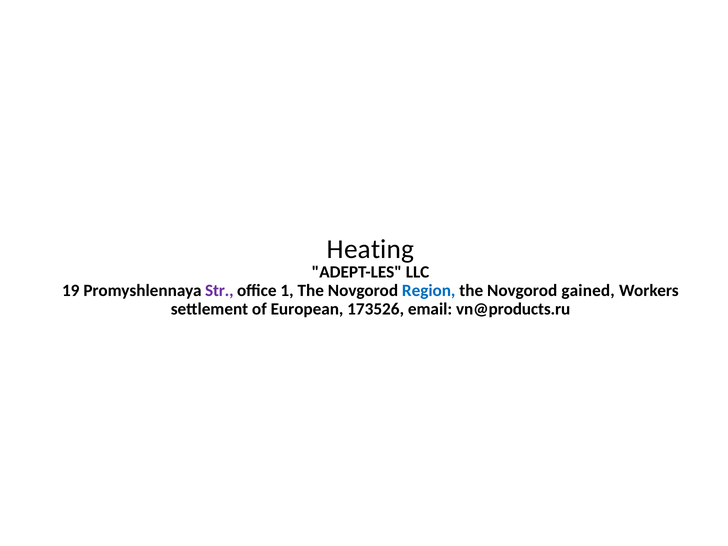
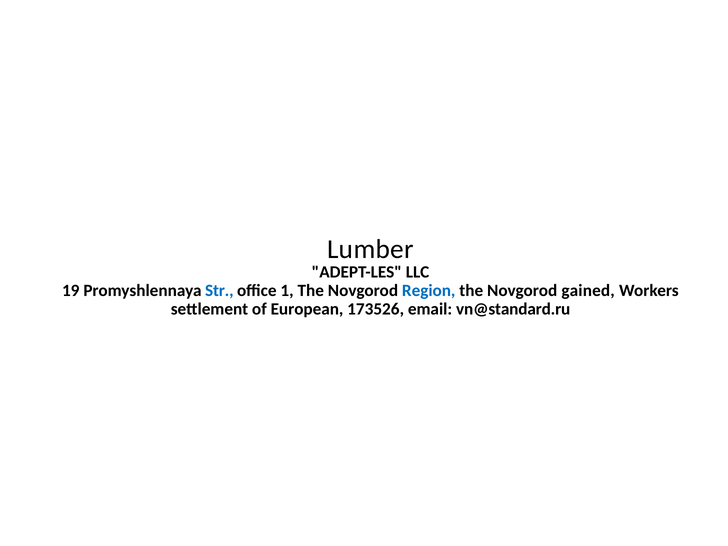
Heating: Heating -> Lumber
Str colour: purple -> blue
vn@products.ru: vn@products.ru -> vn@standard.ru
